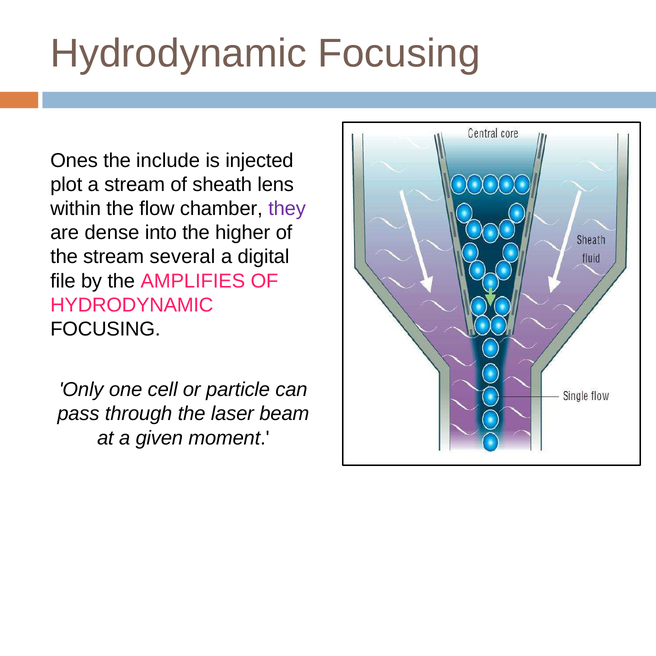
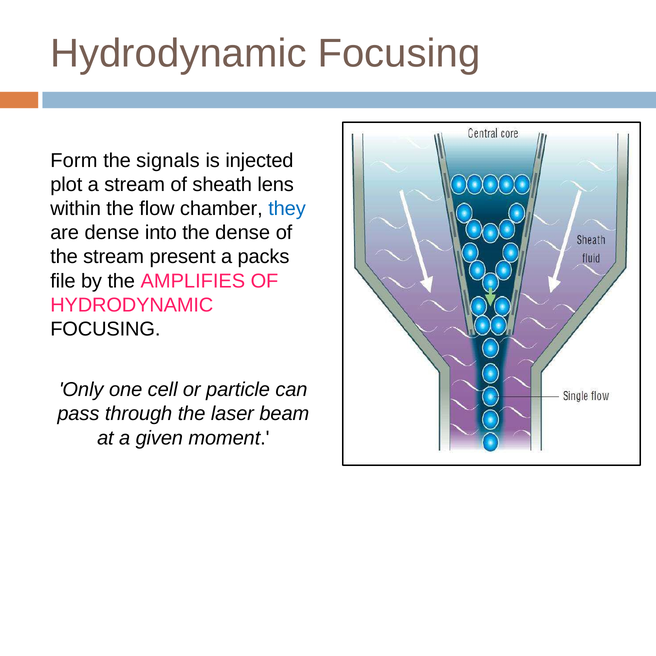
Ones: Ones -> Form
include: include -> signals
they colour: purple -> blue
the higher: higher -> dense
several: several -> present
digital: digital -> packs
